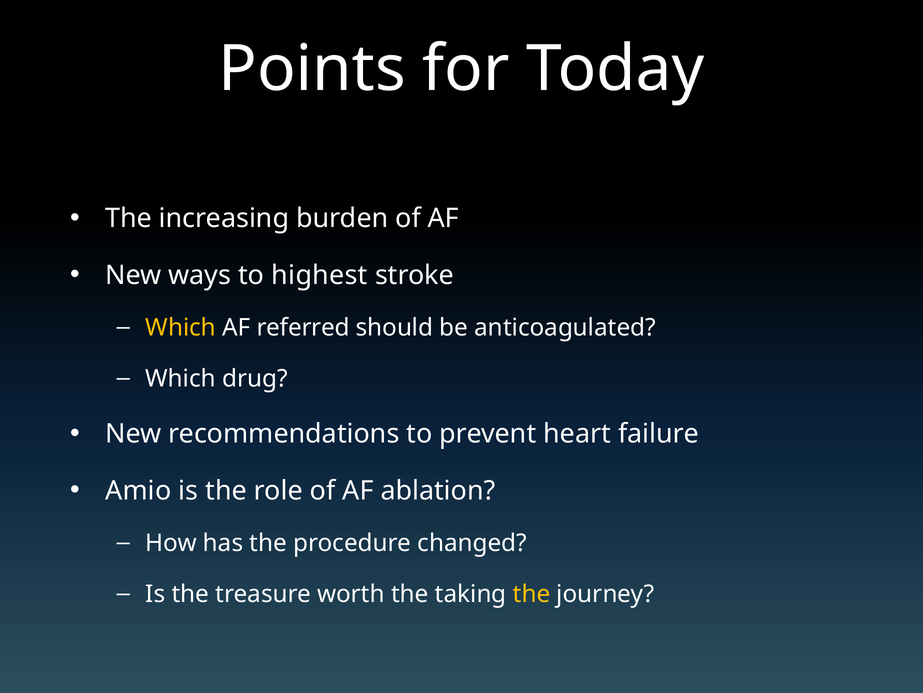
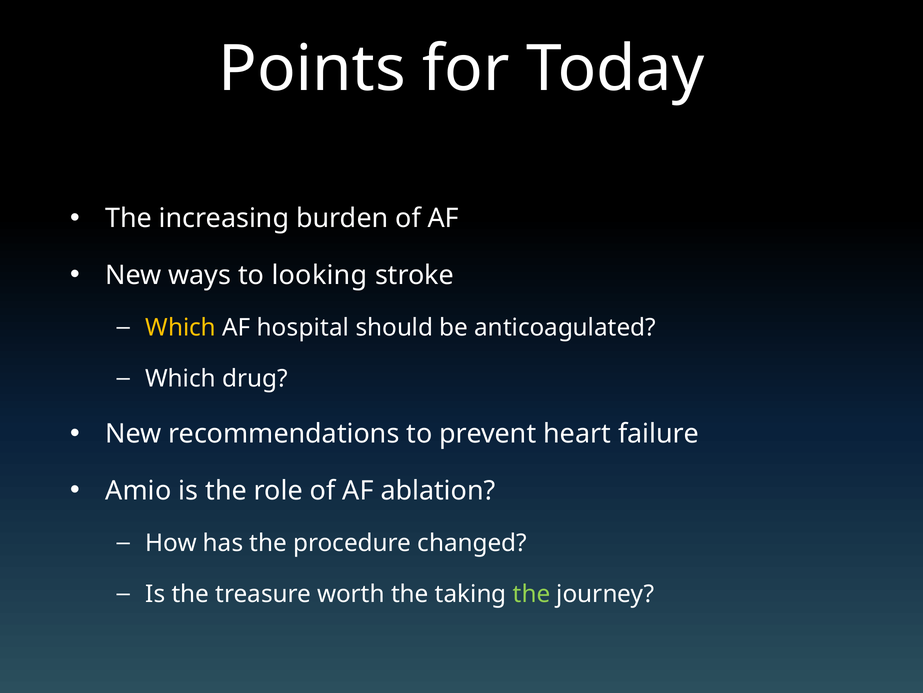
highest: highest -> looking
referred: referred -> hospital
the at (532, 594) colour: yellow -> light green
